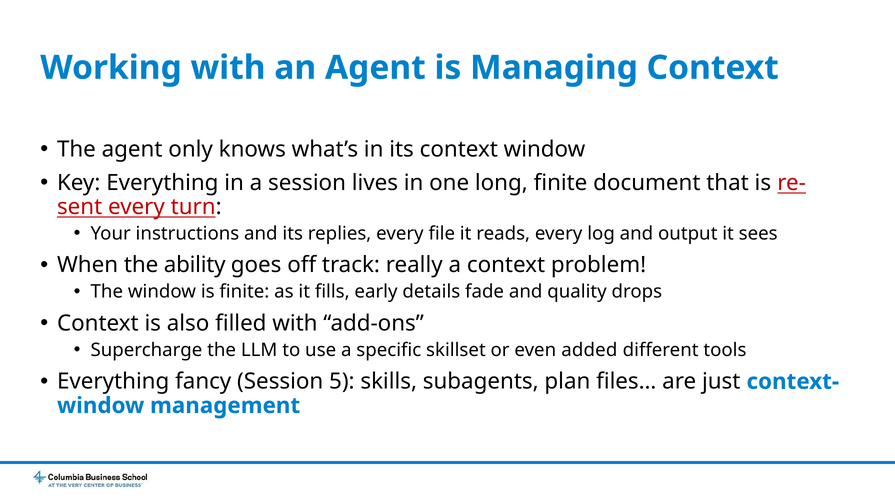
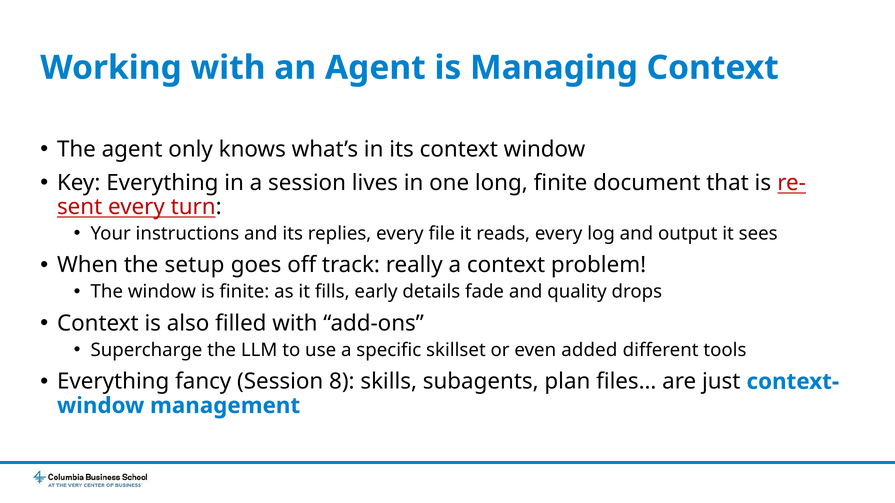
ability: ability -> setup
5: 5 -> 8
